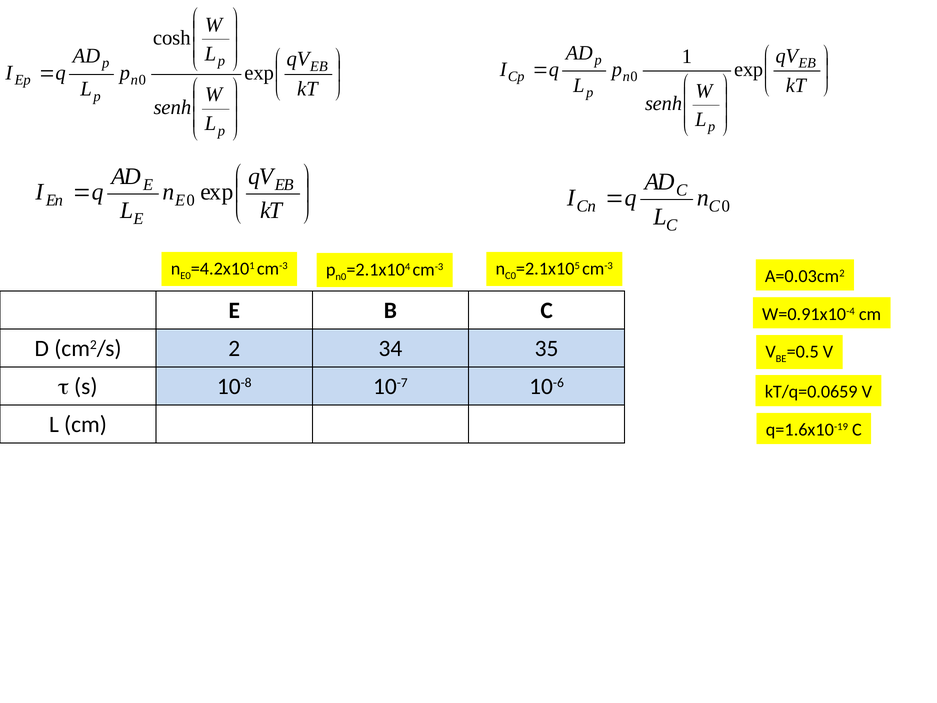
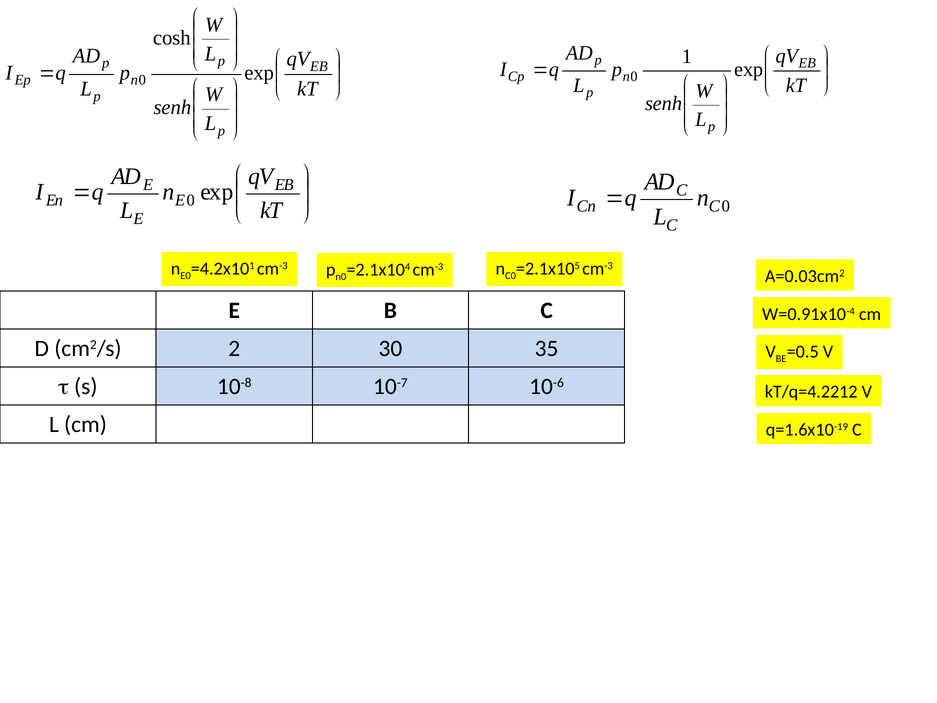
34: 34 -> 30
kT/q=0.0659: kT/q=0.0659 -> kT/q=4.2212
